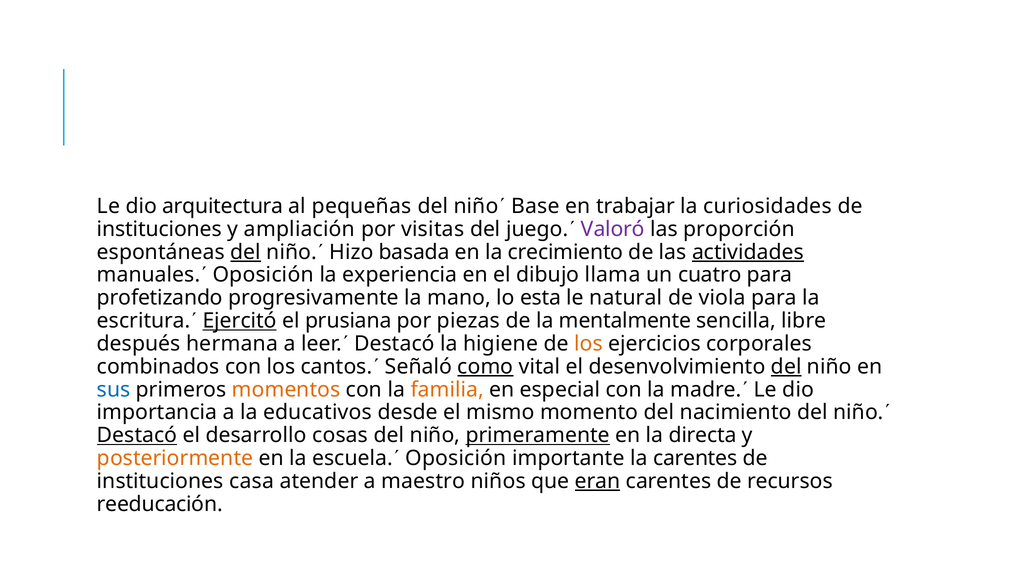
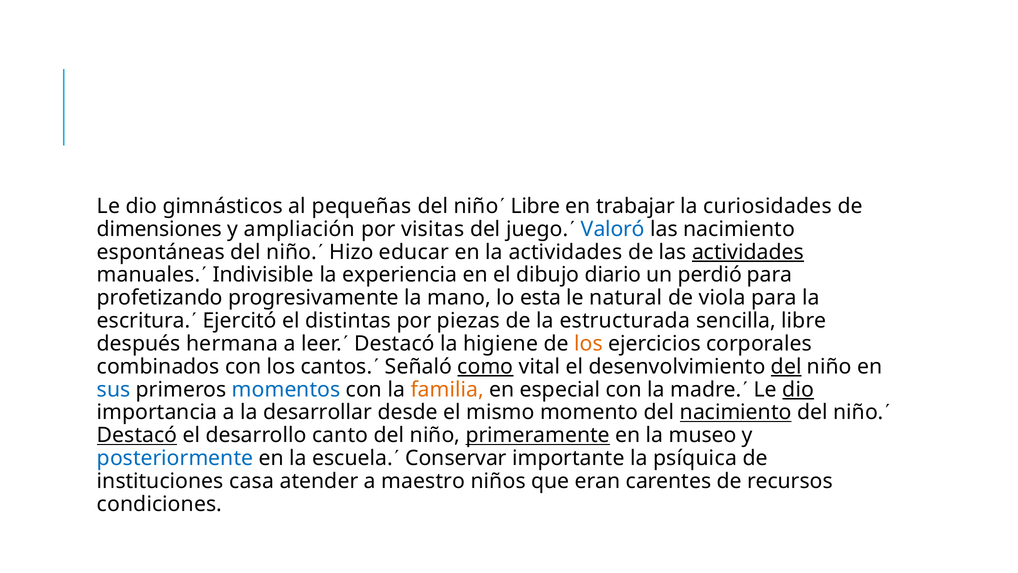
arquitectura: arquitectura -> gimnásticos
niño Base: Base -> Libre
instituciones at (159, 229): instituciones -> dimensiones
Valoró colour: purple -> blue
las proporción: proporción -> nacimiento
del at (246, 252) underline: present -> none
basada: basada -> educar
la crecimiento: crecimiento -> actividades
manuales. Oposición: Oposición -> Indivisible
llama: llama -> diario
cuatro: cuatro -> perdió
Ejercitó underline: present -> none
prusiana: prusiana -> distintas
mentalmente: mentalmente -> estructurada
momentos colour: orange -> blue
dio at (798, 389) underline: none -> present
educativos: educativos -> desarrollar
nacimiento at (736, 412) underline: none -> present
cosas: cosas -> canto
directa: directa -> museo
posteriormente colour: orange -> blue
escuela. Oposición: Oposición -> Conservar
la carentes: carentes -> psíquica
eran underline: present -> none
reeducación: reeducación -> condiciones
